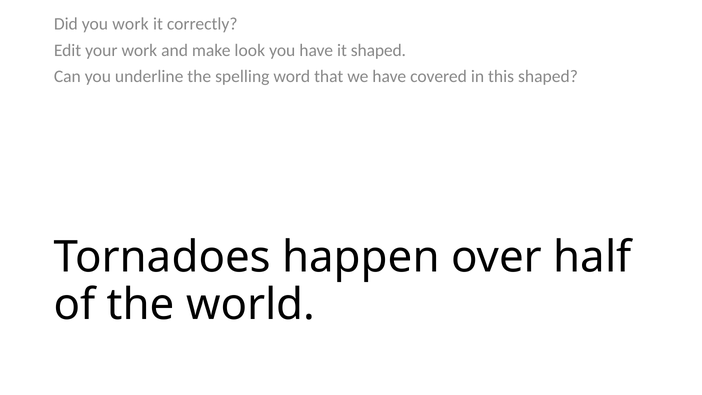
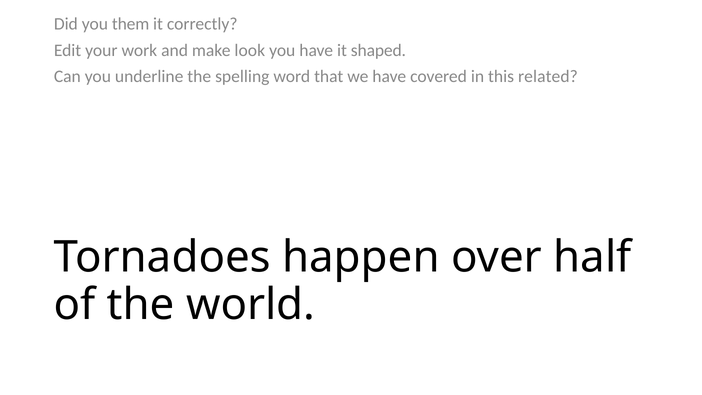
you work: work -> them
this shaped: shaped -> related
